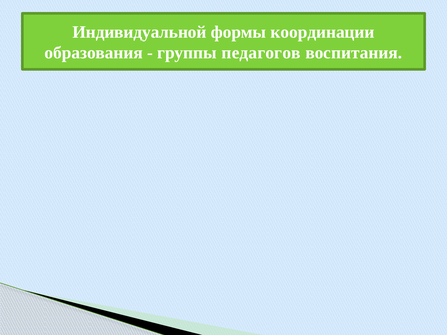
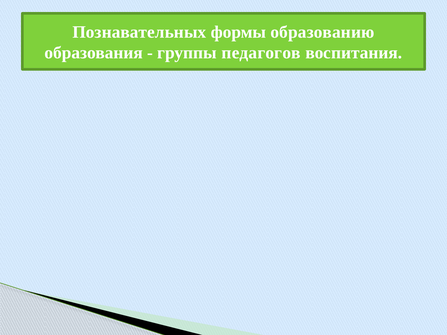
Индивидуальной: Индивидуальной -> Познавательных
координации: координации -> образованию
